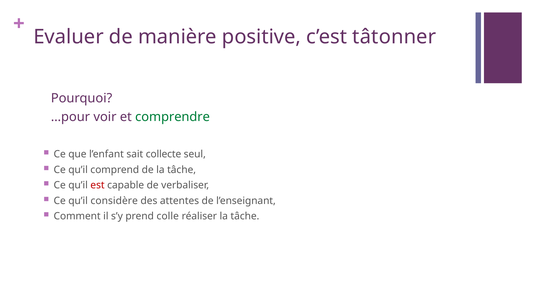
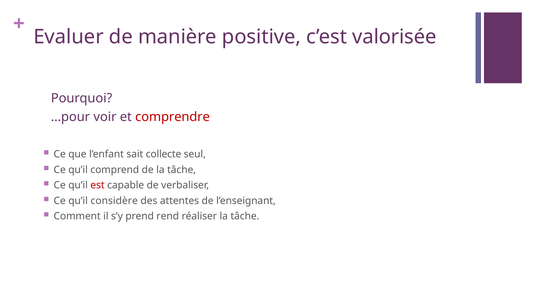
tâtonner: tâtonner -> valorisée
comprendre colour: green -> red
colle: colle -> rend
